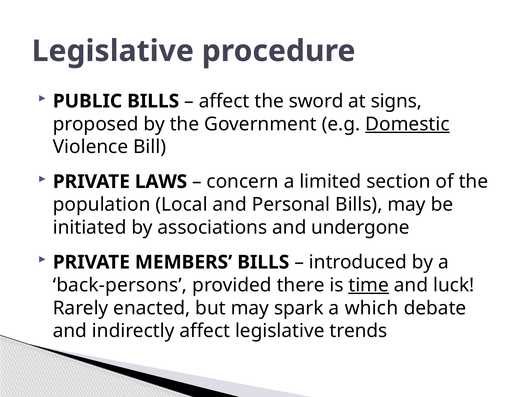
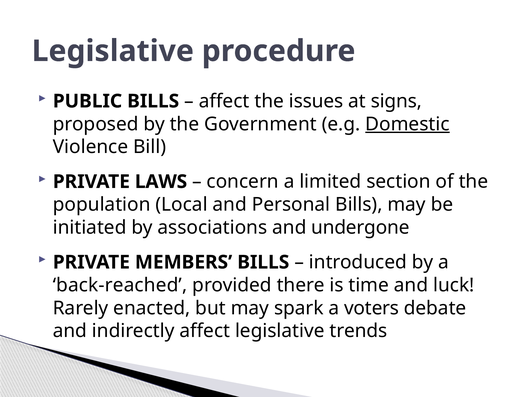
sword: sword -> issues
back-persons: back-persons -> back-reached
time underline: present -> none
which: which -> voters
